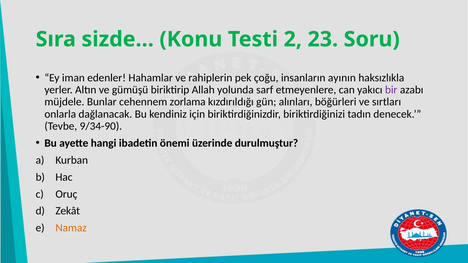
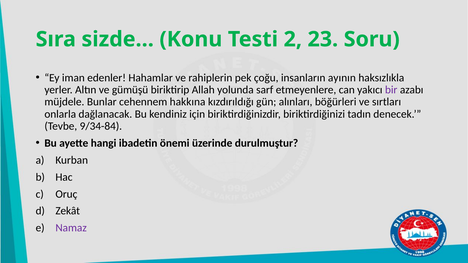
zorlama: zorlama -> hakkına
9/34-90: 9/34-90 -> 9/34-84
Namaz colour: orange -> purple
